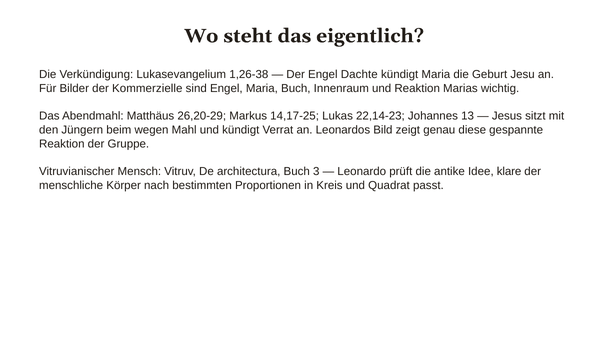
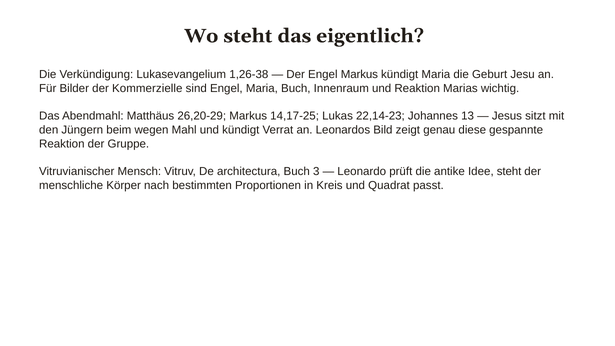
Engel Dachte: Dachte -> Markus
Idee klare: klare -> steht
